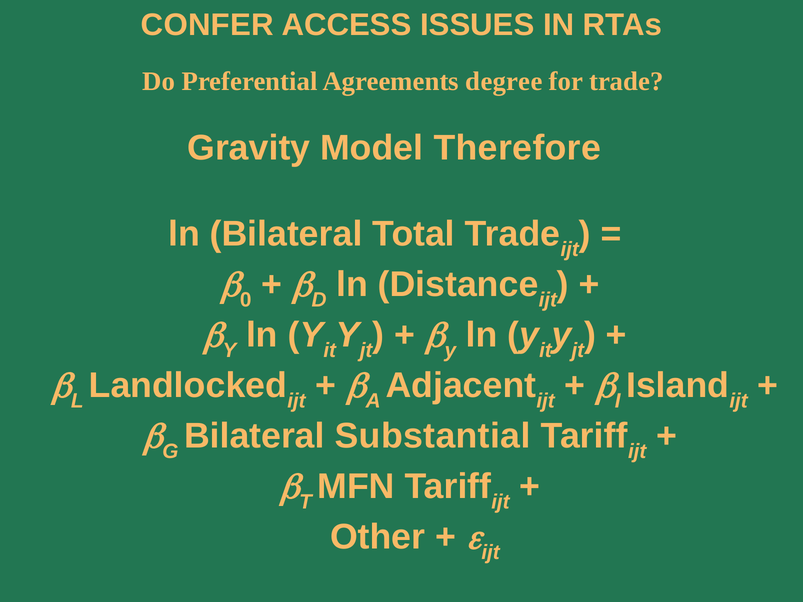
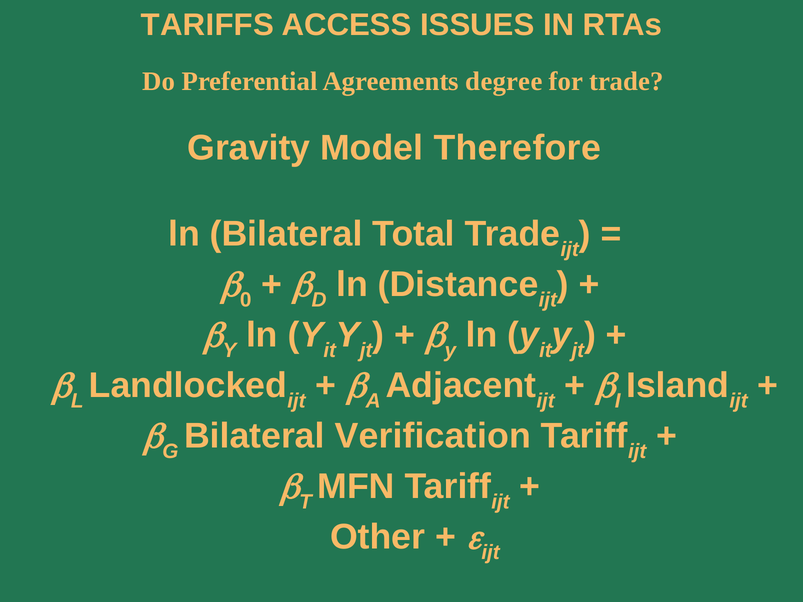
CONFER: CONFER -> TARIFFS
Substantial: Substantial -> Verification
